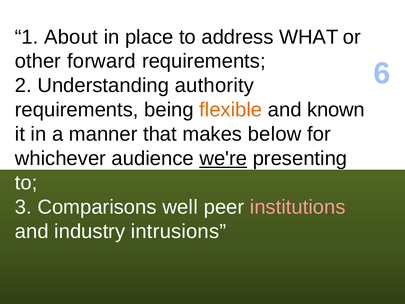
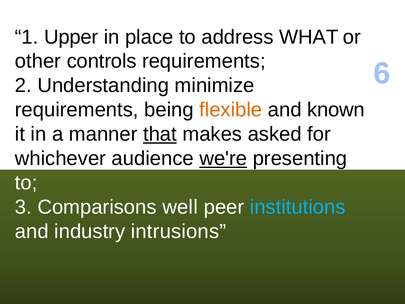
About: About -> Upper
forward: forward -> controls
authority: authority -> minimize
that underline: none -> present
below: below -> asked
institutions colour: pink -> light blue
